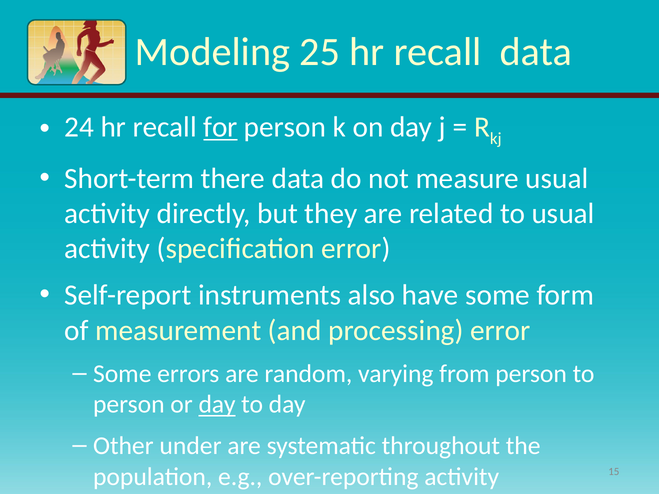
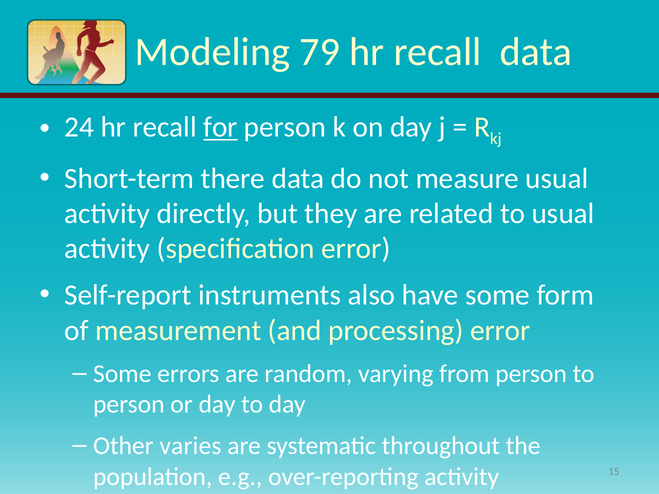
25: 25 -> 79
day at (217, 405) underline: present -> none
under: under -> varies
